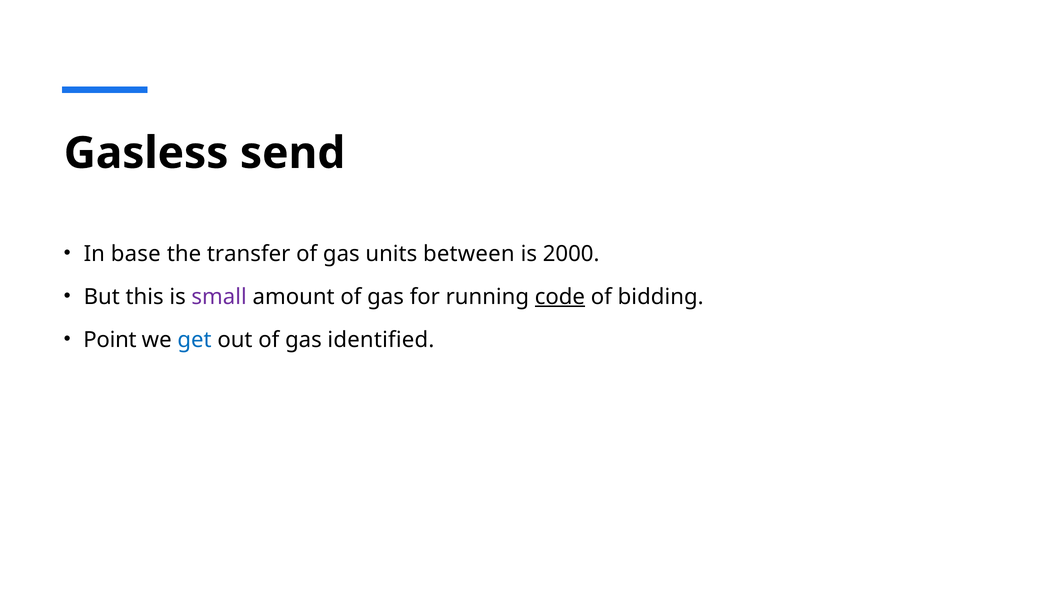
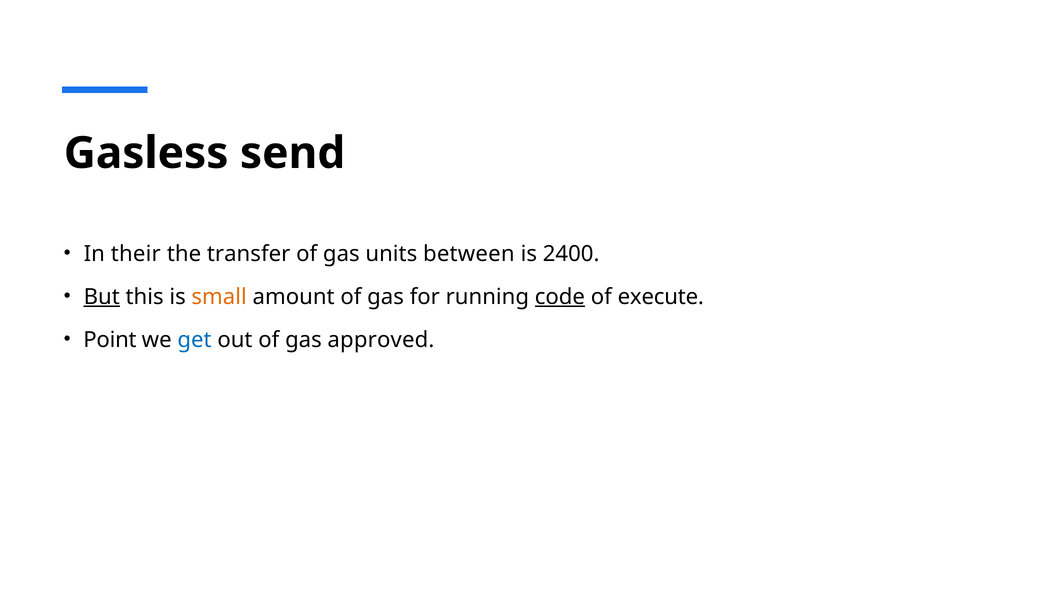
base: base -> their
2000: 2000 -> 2400
But underline: none -> present
small colour: purple -> orange
bidding: bidding -> execute
identified: identified -> approved
